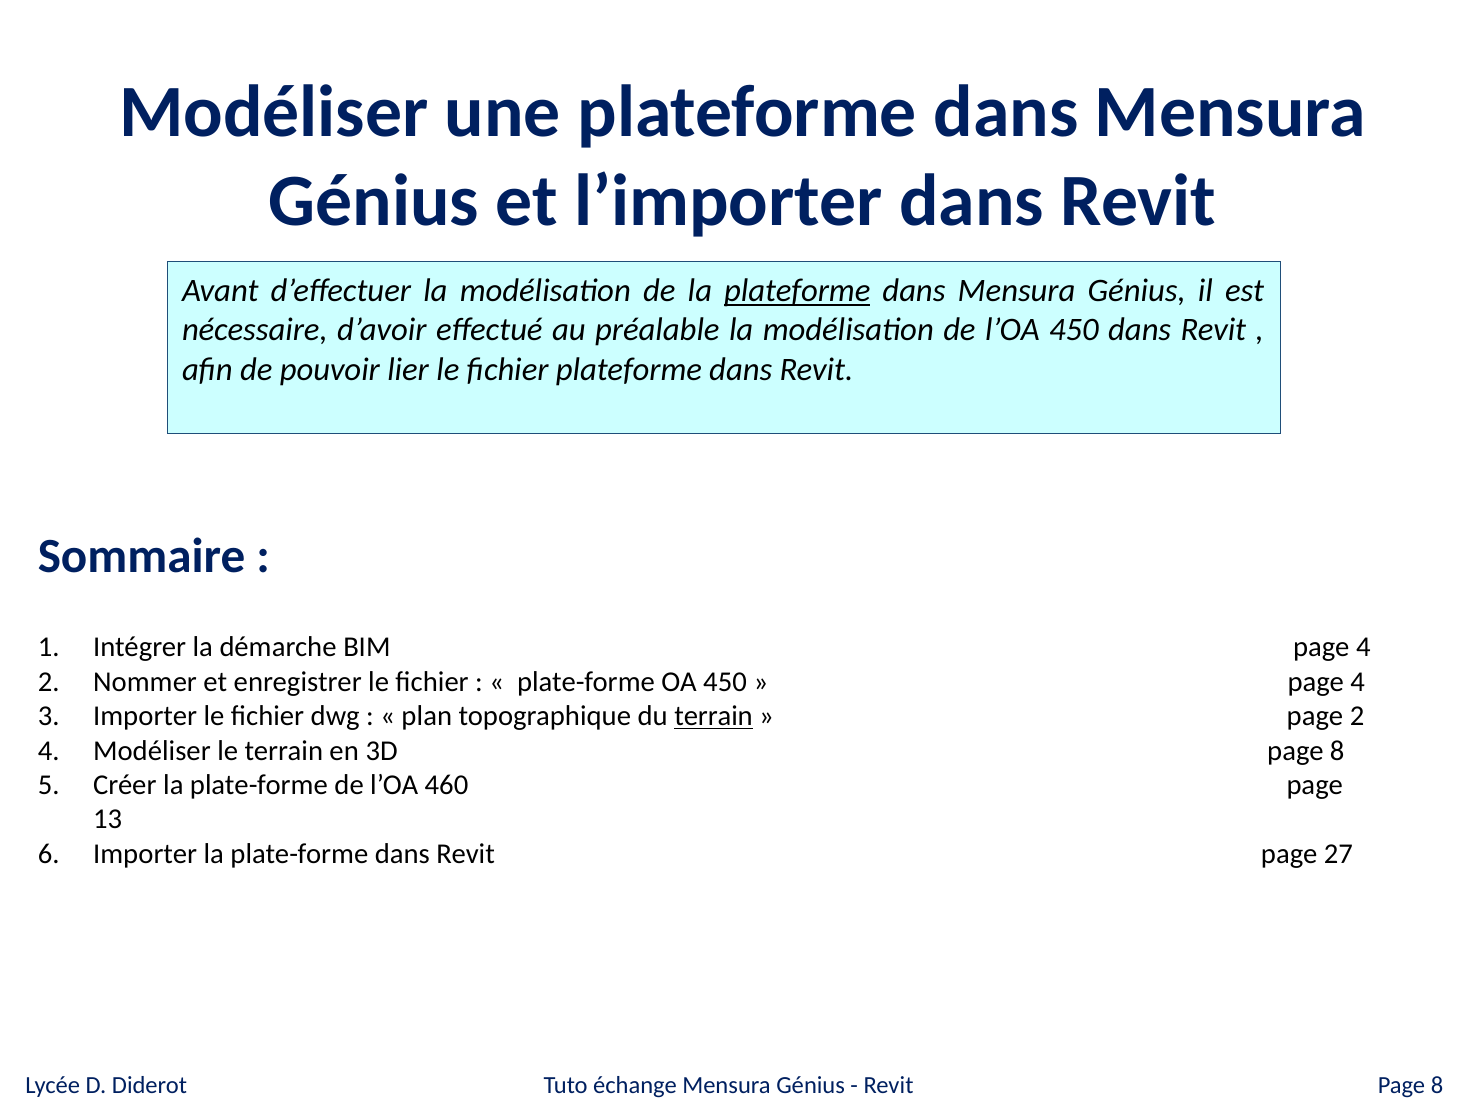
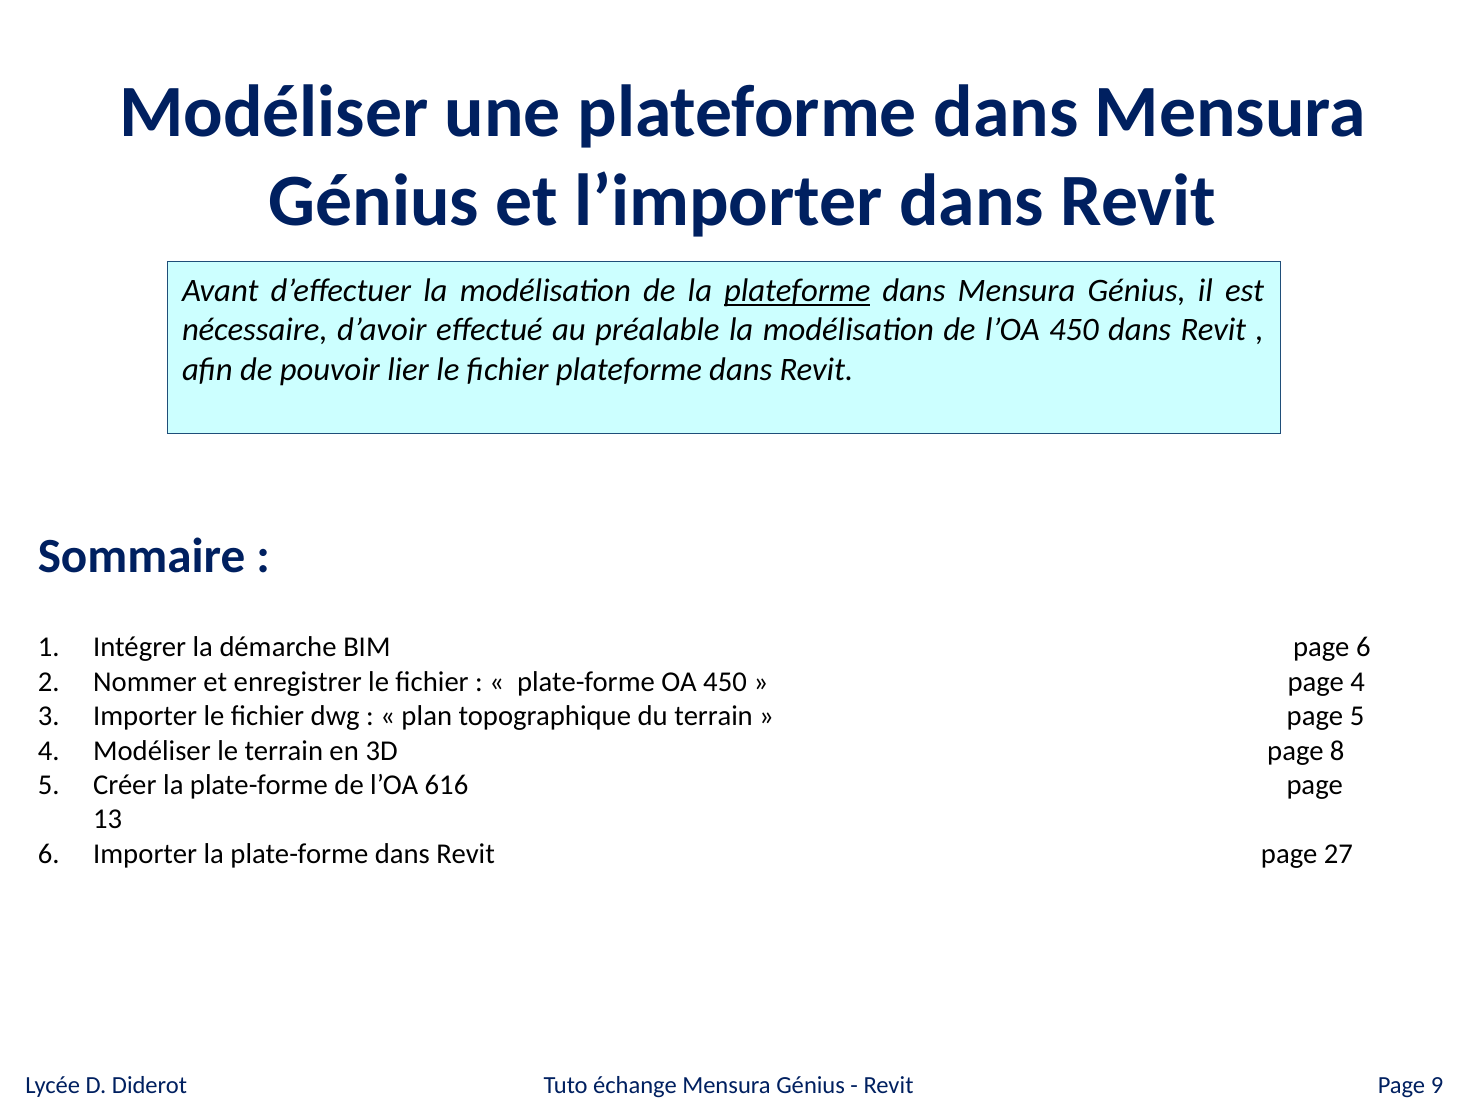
BIM page 4: 4 -> 6
terrain at (714, 716) underline: present -> none
page 2: 2 -> 5
460: 460 -> 616
Diderot Page 8: 8 -> 9
